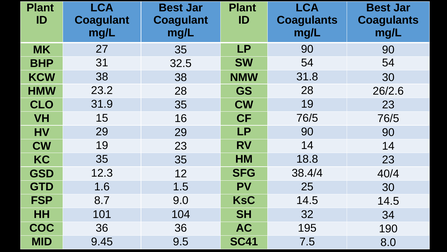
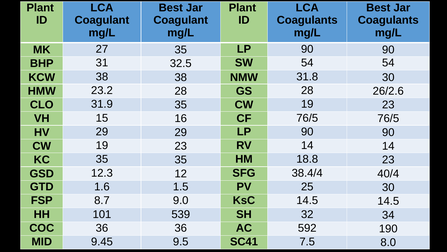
104: 104 -> 539
195: 195 -> 592
